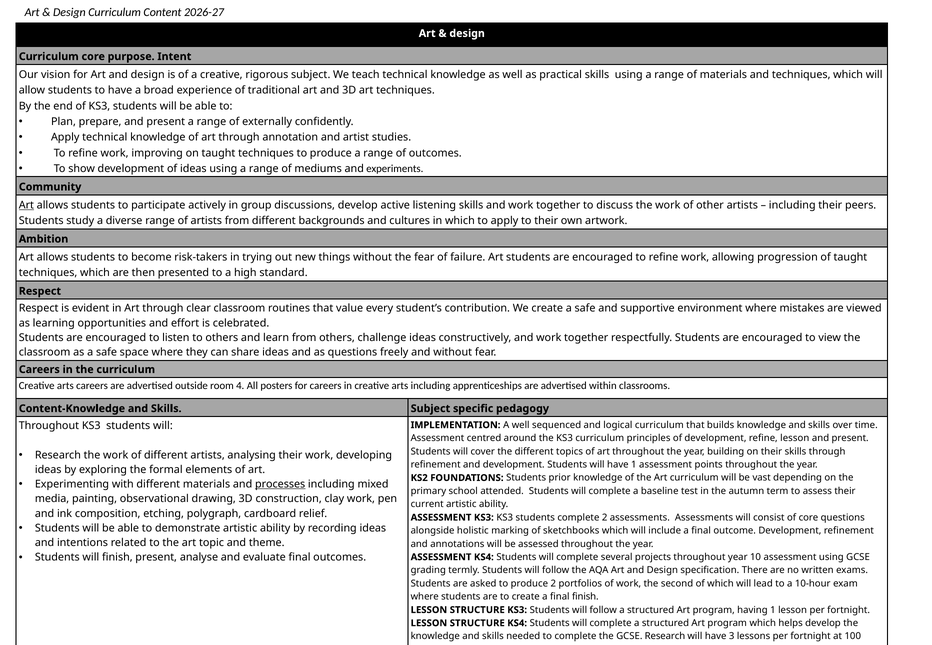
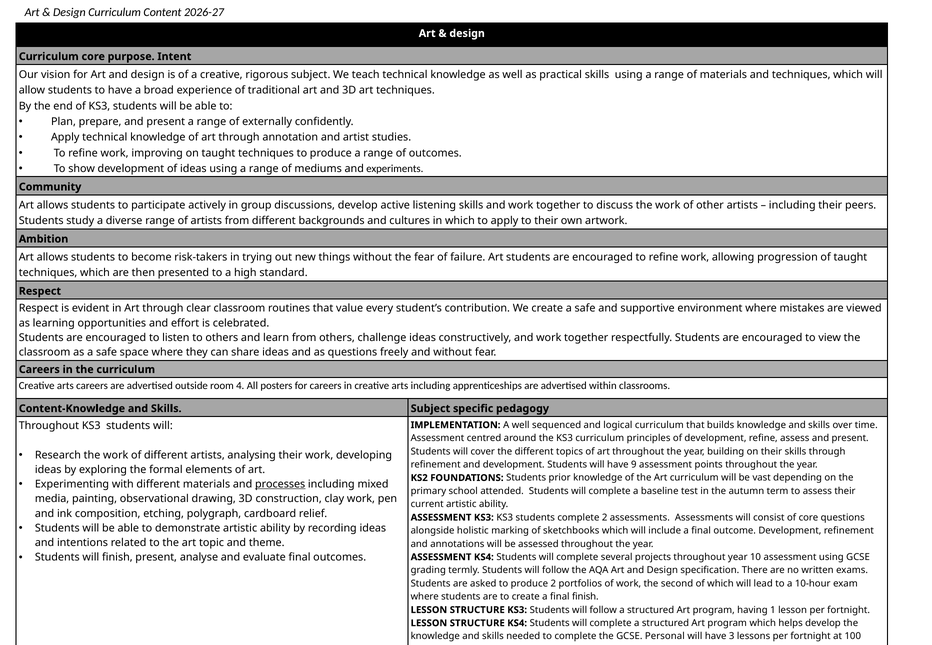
Art at (26, 205) underline: present -> none
refine lesson: lesson -> assess
have 1: 1 -> 9
GCSE Research: Research -> Personal
